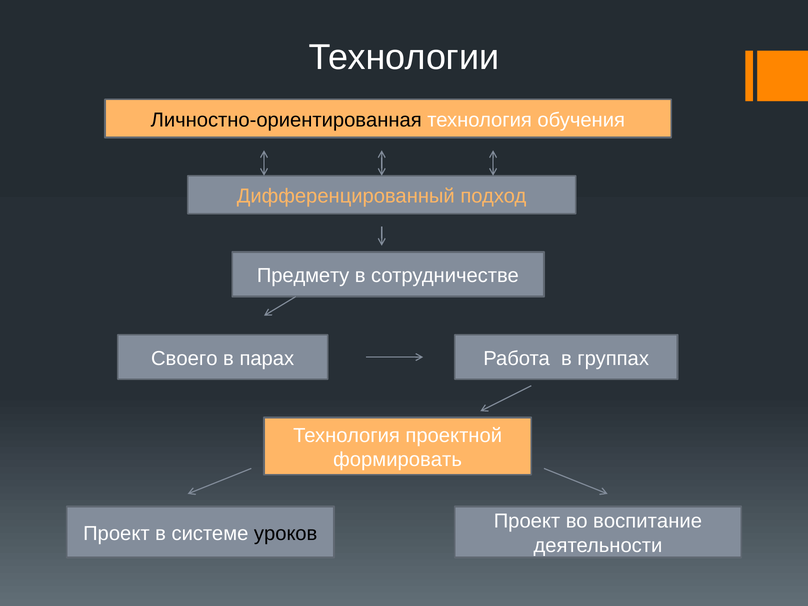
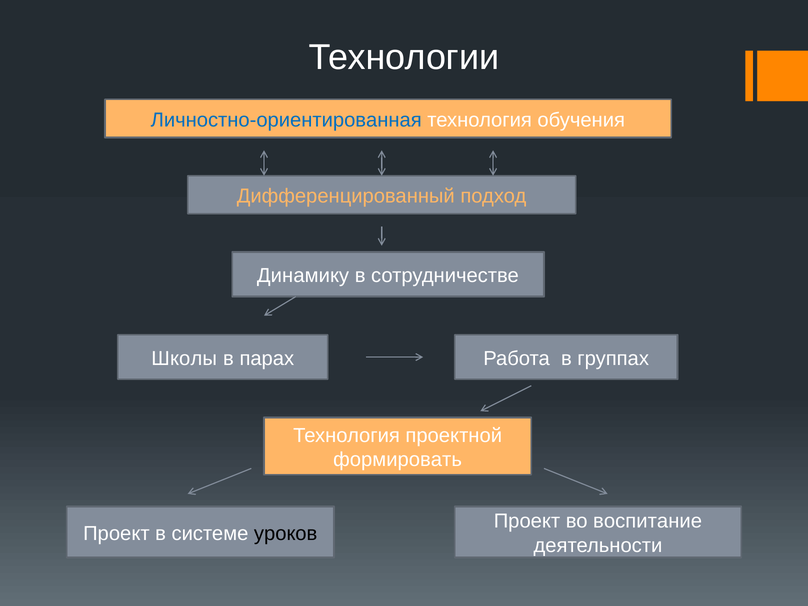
Личностно-ориентированная colour: black -> blue
Предмету: Предмету -> Динамику
Своего: Своего -> Школы
